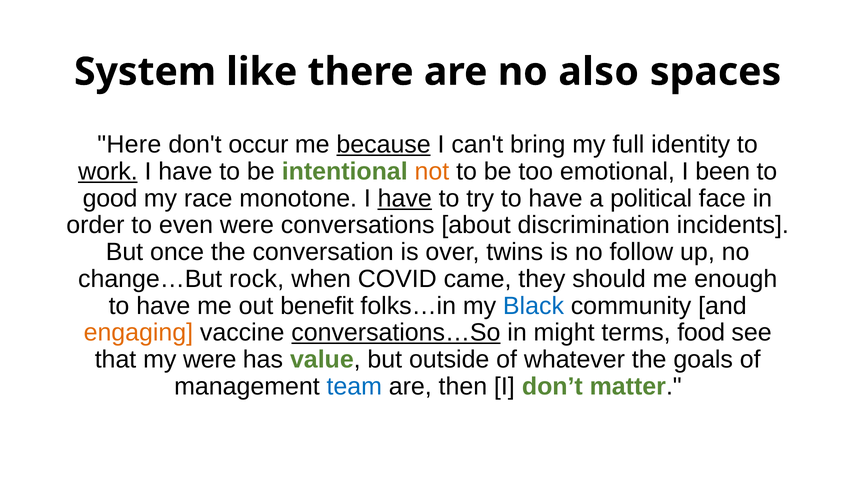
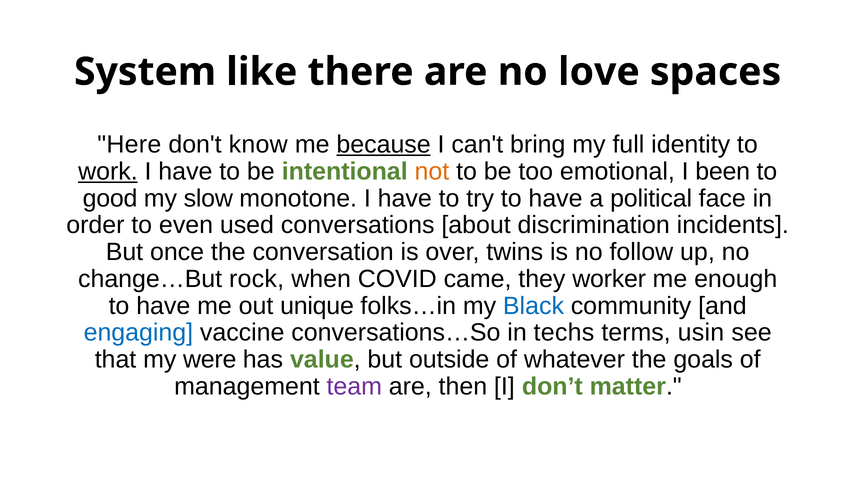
also: also -> love
occur: occur -> know
race: race -> slow
have at (405, 199) underline: present -> none
even were: were -> used
should: should -> worker
benefit: benefit -> unique
engaging colour: orange -> blue
conversations…So underline: present -> none
might: might -> techs
food: food -> usin
team colour: blue -> purple
